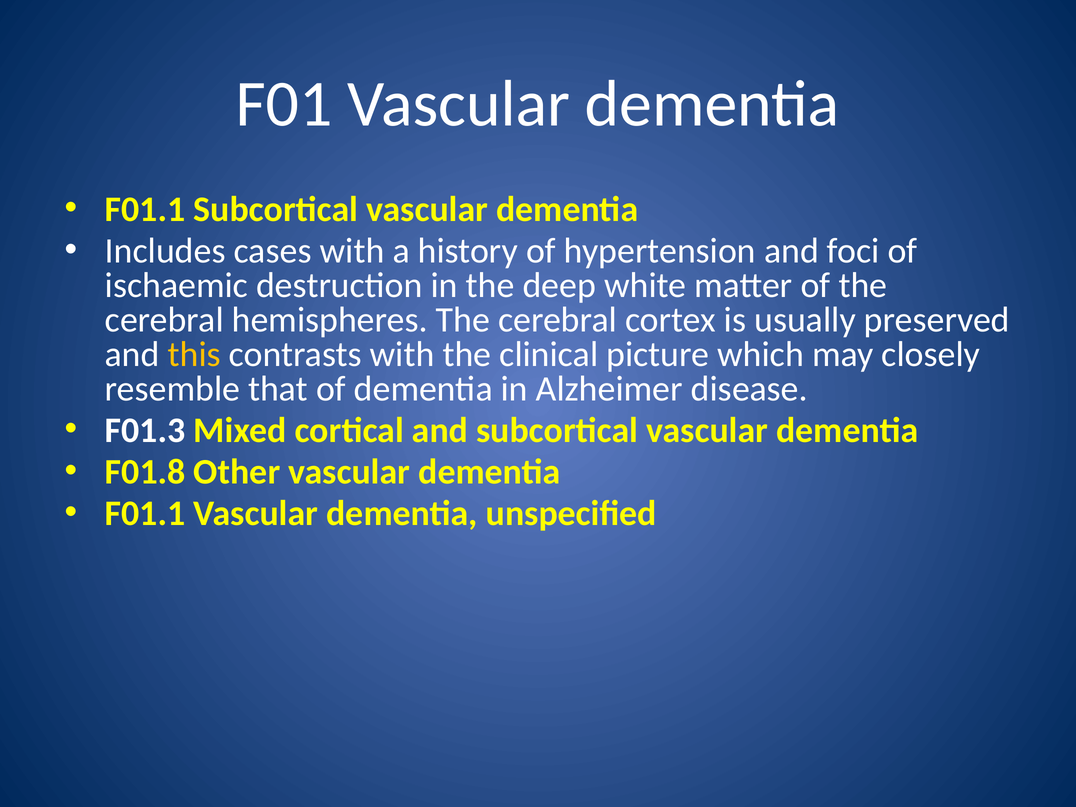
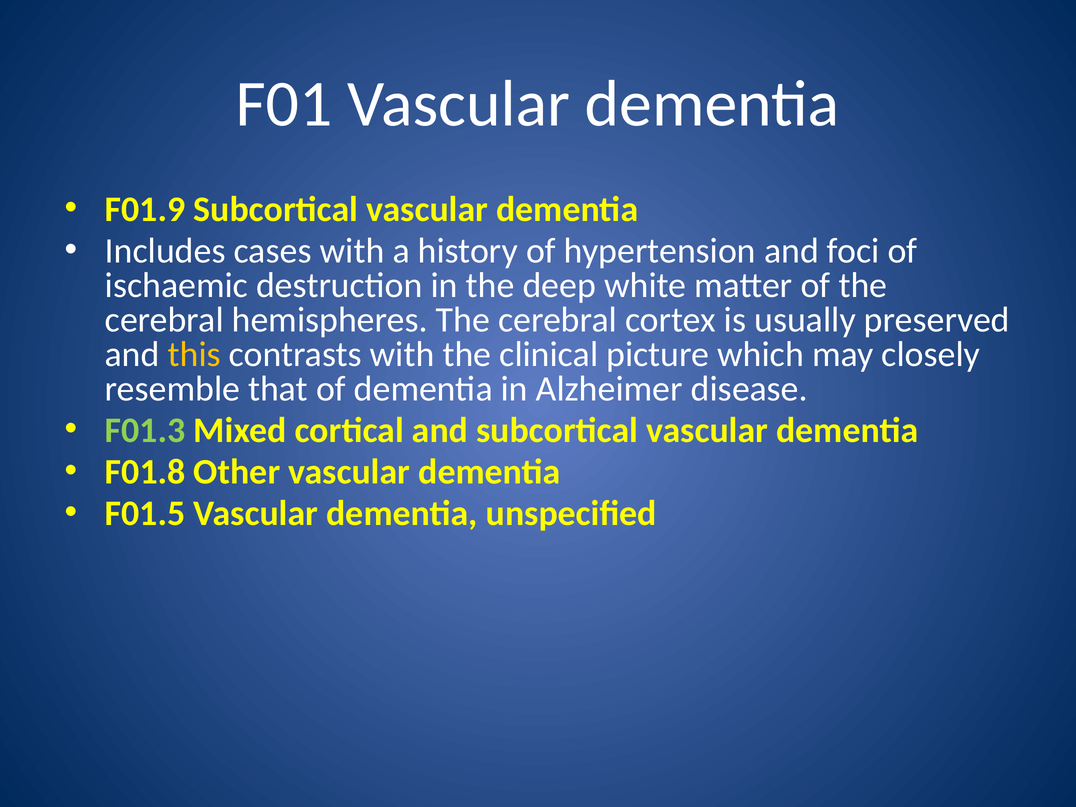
F01.1 at (145, 209): F01.1 -> F01.9
F01.3 colour: white -> light green
F01.1 at (145, 514): F01.1 -> F01.5
